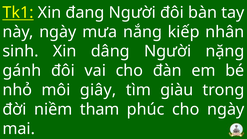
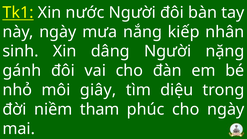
đang: đang -> nước
giàu: giàu -> diệu
